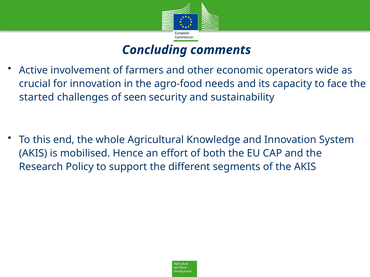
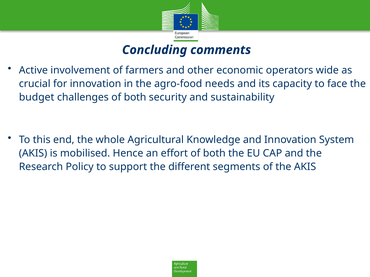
started: started -> budget
challenges of seen: seen -> both
